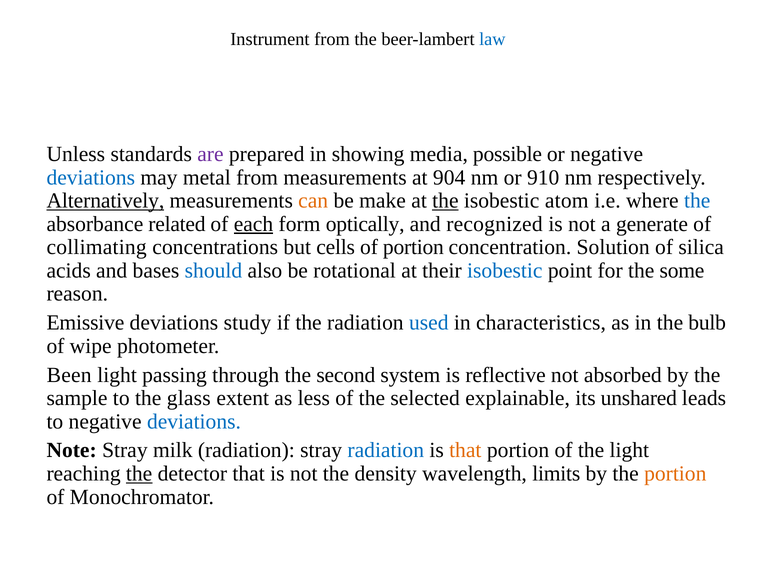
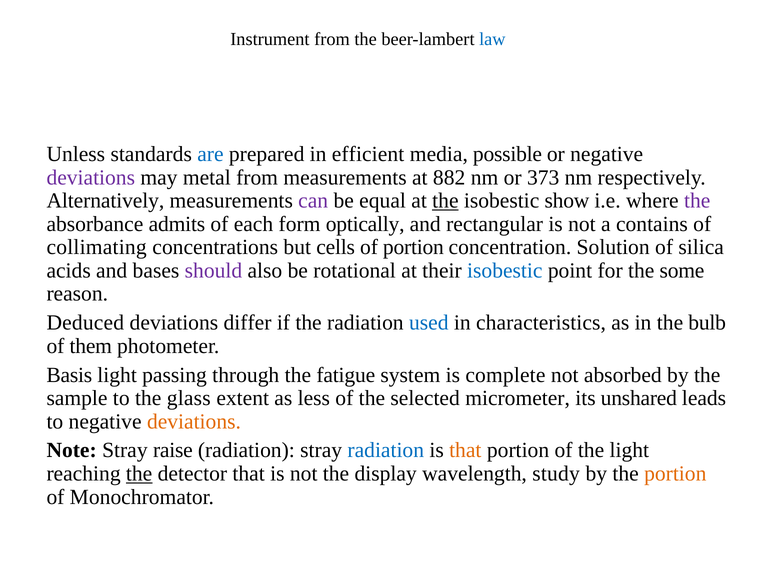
are colour: purple -> blue
showing: showing -> efficient
deviations at (91, 177) colour: blue -> purple
904: 904 -> 882
910: 910 -> 373
Alternatively underline: present -> none
can colour: orange -> purple
make: make -> equal
atom: atom -> show
the at (697, 200) colour: blue -> purple
related: related -> admits
each underline: present -> none
recognized: recognized -> rectangular
generate: generate -> contains
should colour: blue -> purple
Emissive: Emissive -> Deduced
study: study -> differ
wipe: wipe -> them
Been: Been -> Basis
second: second -> fatigue
reflective: reflective -> complete
explainable: explainable -> micrometer
deviations at (194, 421) colour: blue -> orange
milk: milk -> raise
density: density -> display
limits: limits -> study
